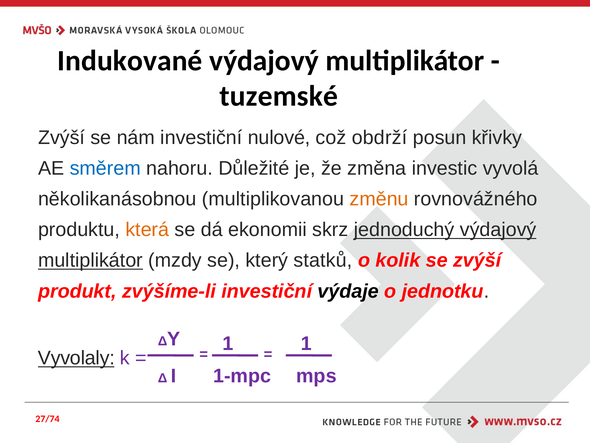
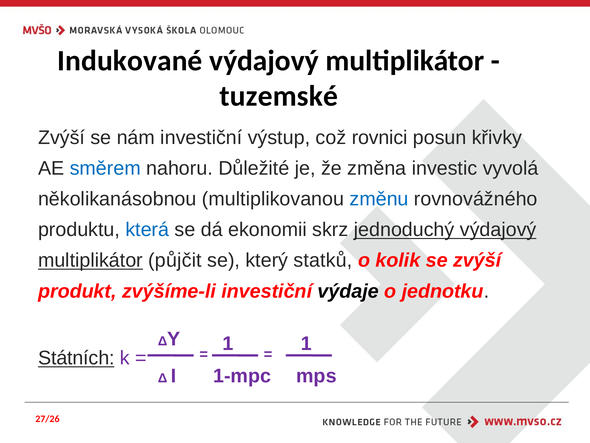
nulové: nulové -> výstup
obdrží: obdrží -> rovnici
změnu colour: orange -> blue
která colour: orange -> blue
mzdy: mzdy -> půjčit
Vyvolaly: Vyvolaly -> Státních
27/74: 27/74 -> 27/26
